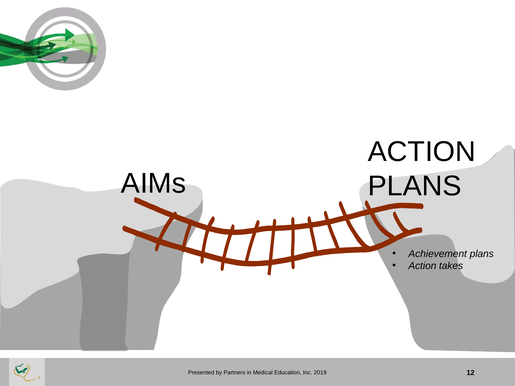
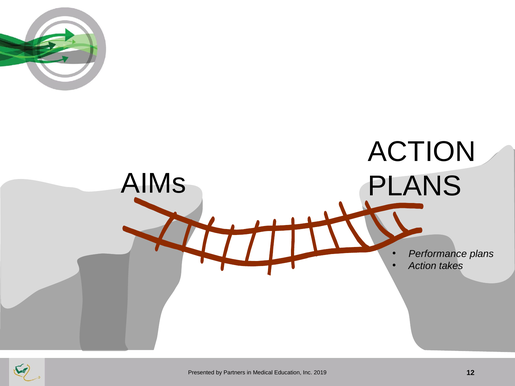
Achievement: Achievement -> Performance
